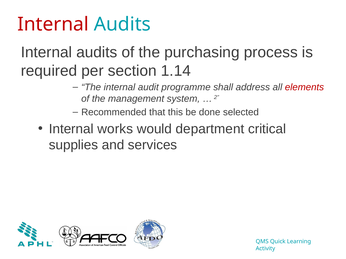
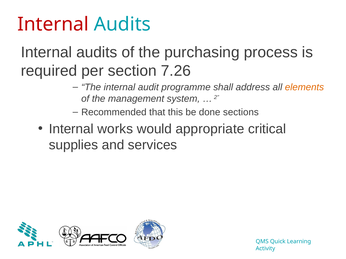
1.14: 1.14 -> 7.26
elements colour: red -> orange
selected: selected -> sections
department: department -> appropriate
